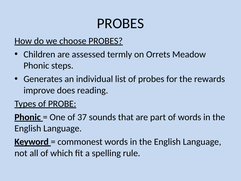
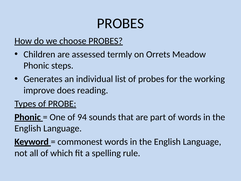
rewards: rewards -> working
37: 37 -> 94
